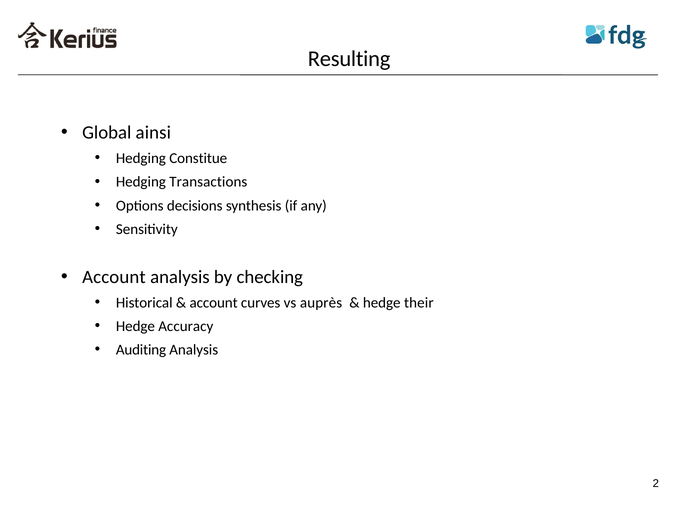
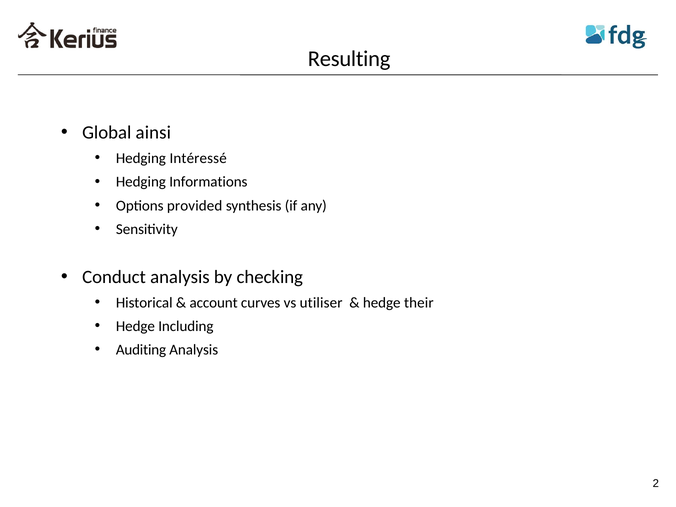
Constitue: Constitue -> Intéressé
Transactions: Transactions -> Informations
decisions: decisions -> provided
Account at (114, 277): Account -> Conduct
auprès: auprès -> utiliser
Accuracy: Accuracy -> Including
